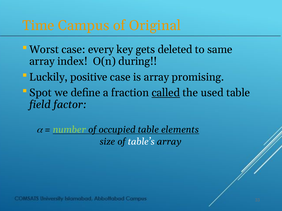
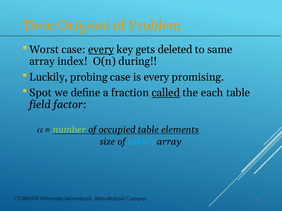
Campus: Campus -> Original
Original: Original -> Problem
every at (101, 50) underline: none -> present
positive: positive -> probing
is array: array -> every
used: used -> each
table’s colour: white -> light blue
